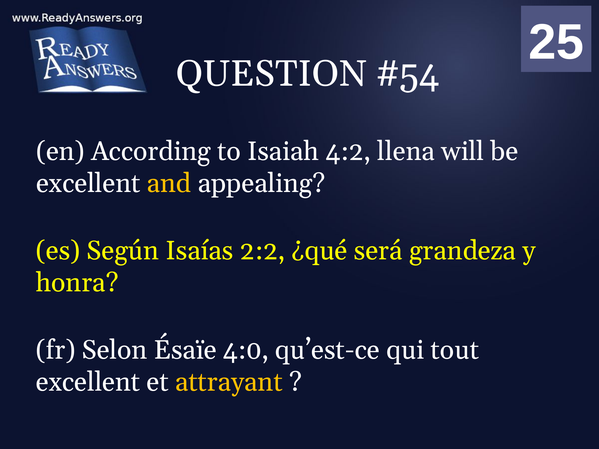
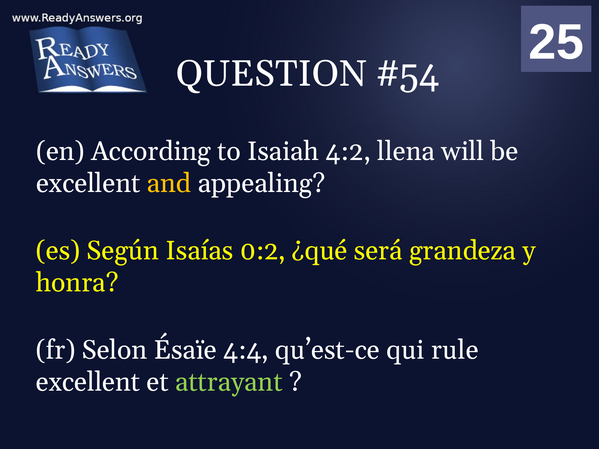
2:2: 2:2 -> 0:2
4:0: 4:0 -> 4:4
tout: tout -> rule
attrayant colour: yellow -> light green
